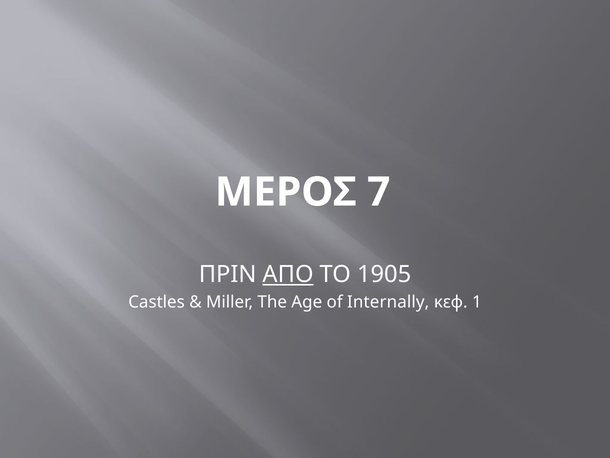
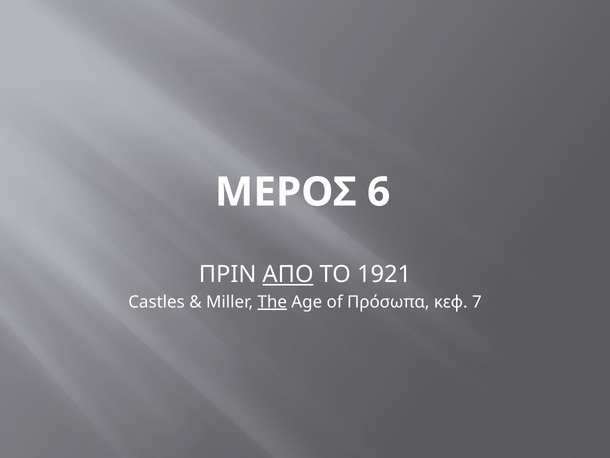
7: 7 -> 6
1905: 1905 -> 1921
The underline: none -> present
Internally: Internally -> Πρόσωπα
1: 1 -> 7
